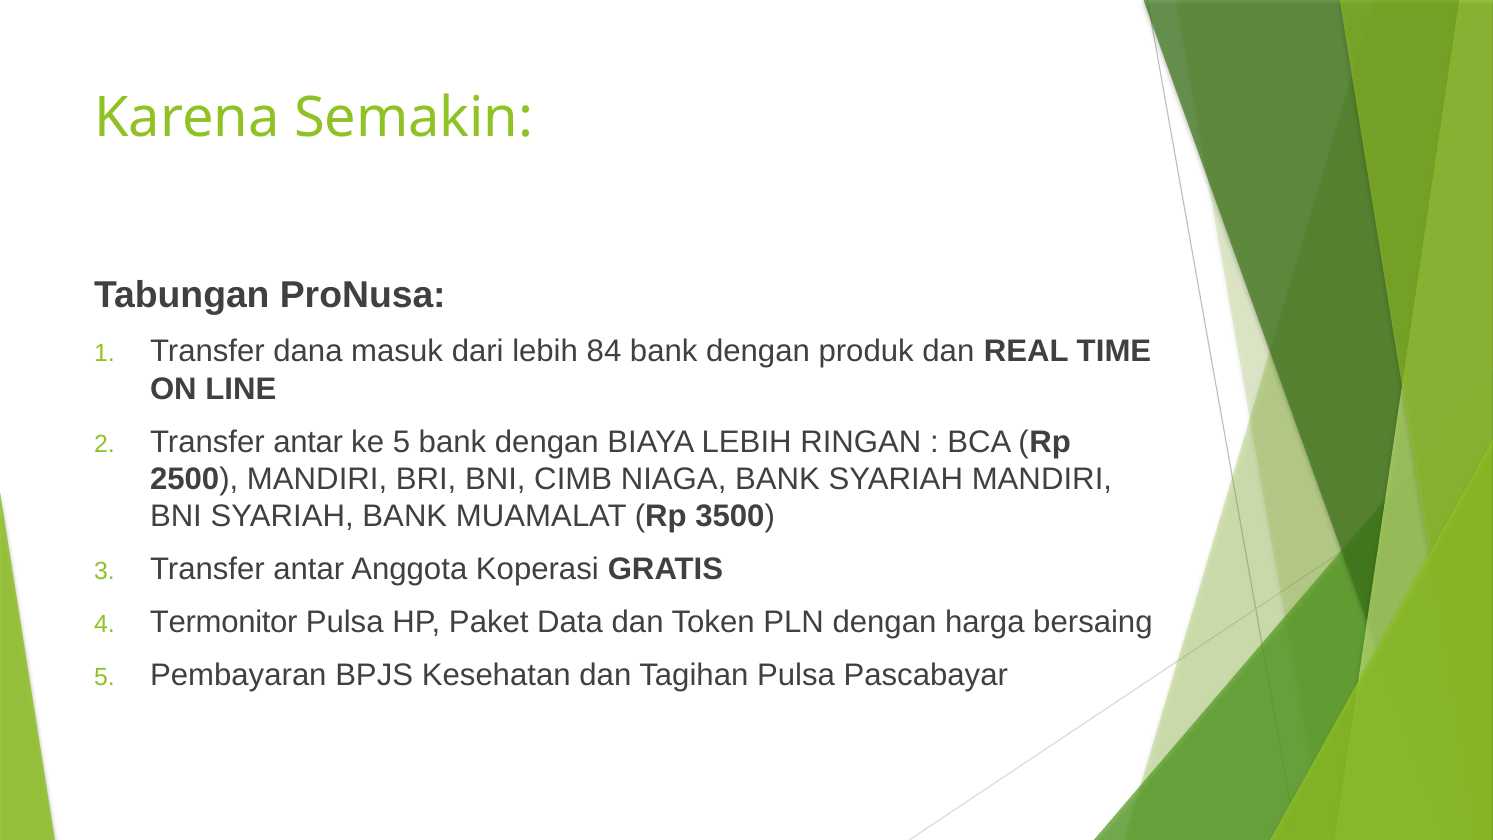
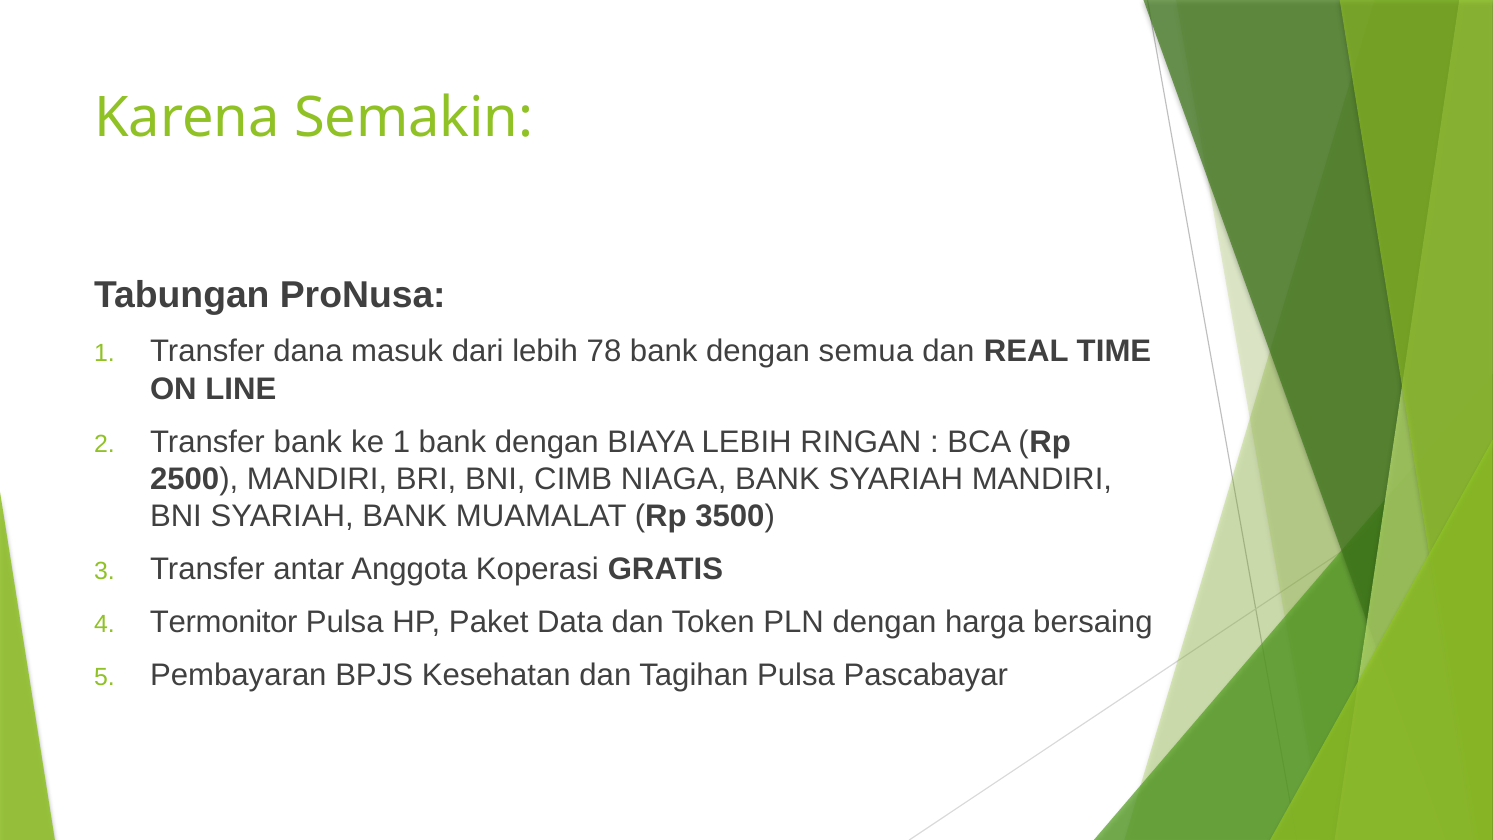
84: 84 -> 78
produk: produk -> semua
antar at (308, 442): antar -> bank
ke 5: 5 -> 1
